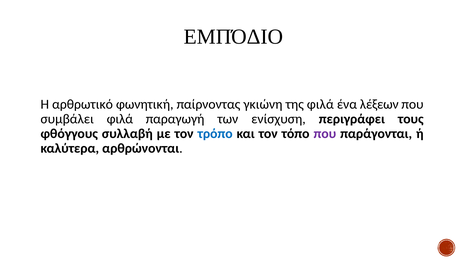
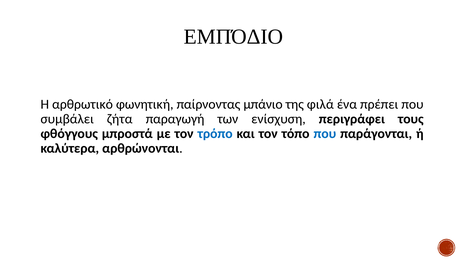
γκιώνη: γκιώνη -> μπάνιο
λέξεων: λέξεων -> πρέπει
συμβάλει φιλά: φιλά -> ζήτα
συλλαβή: συλλαβή -> μπροστά
που at (325, 134) colour: purple -> blue
